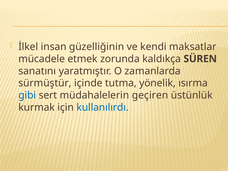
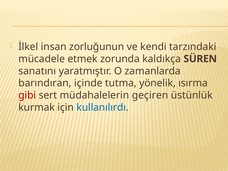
güzelliğinin: güzelliğinin -> zorluğunun
maksatlar: maksatlar -> tarzındaki
sürmüştür: sürmüştür -> barındıran
gibi colour: blue -> red
